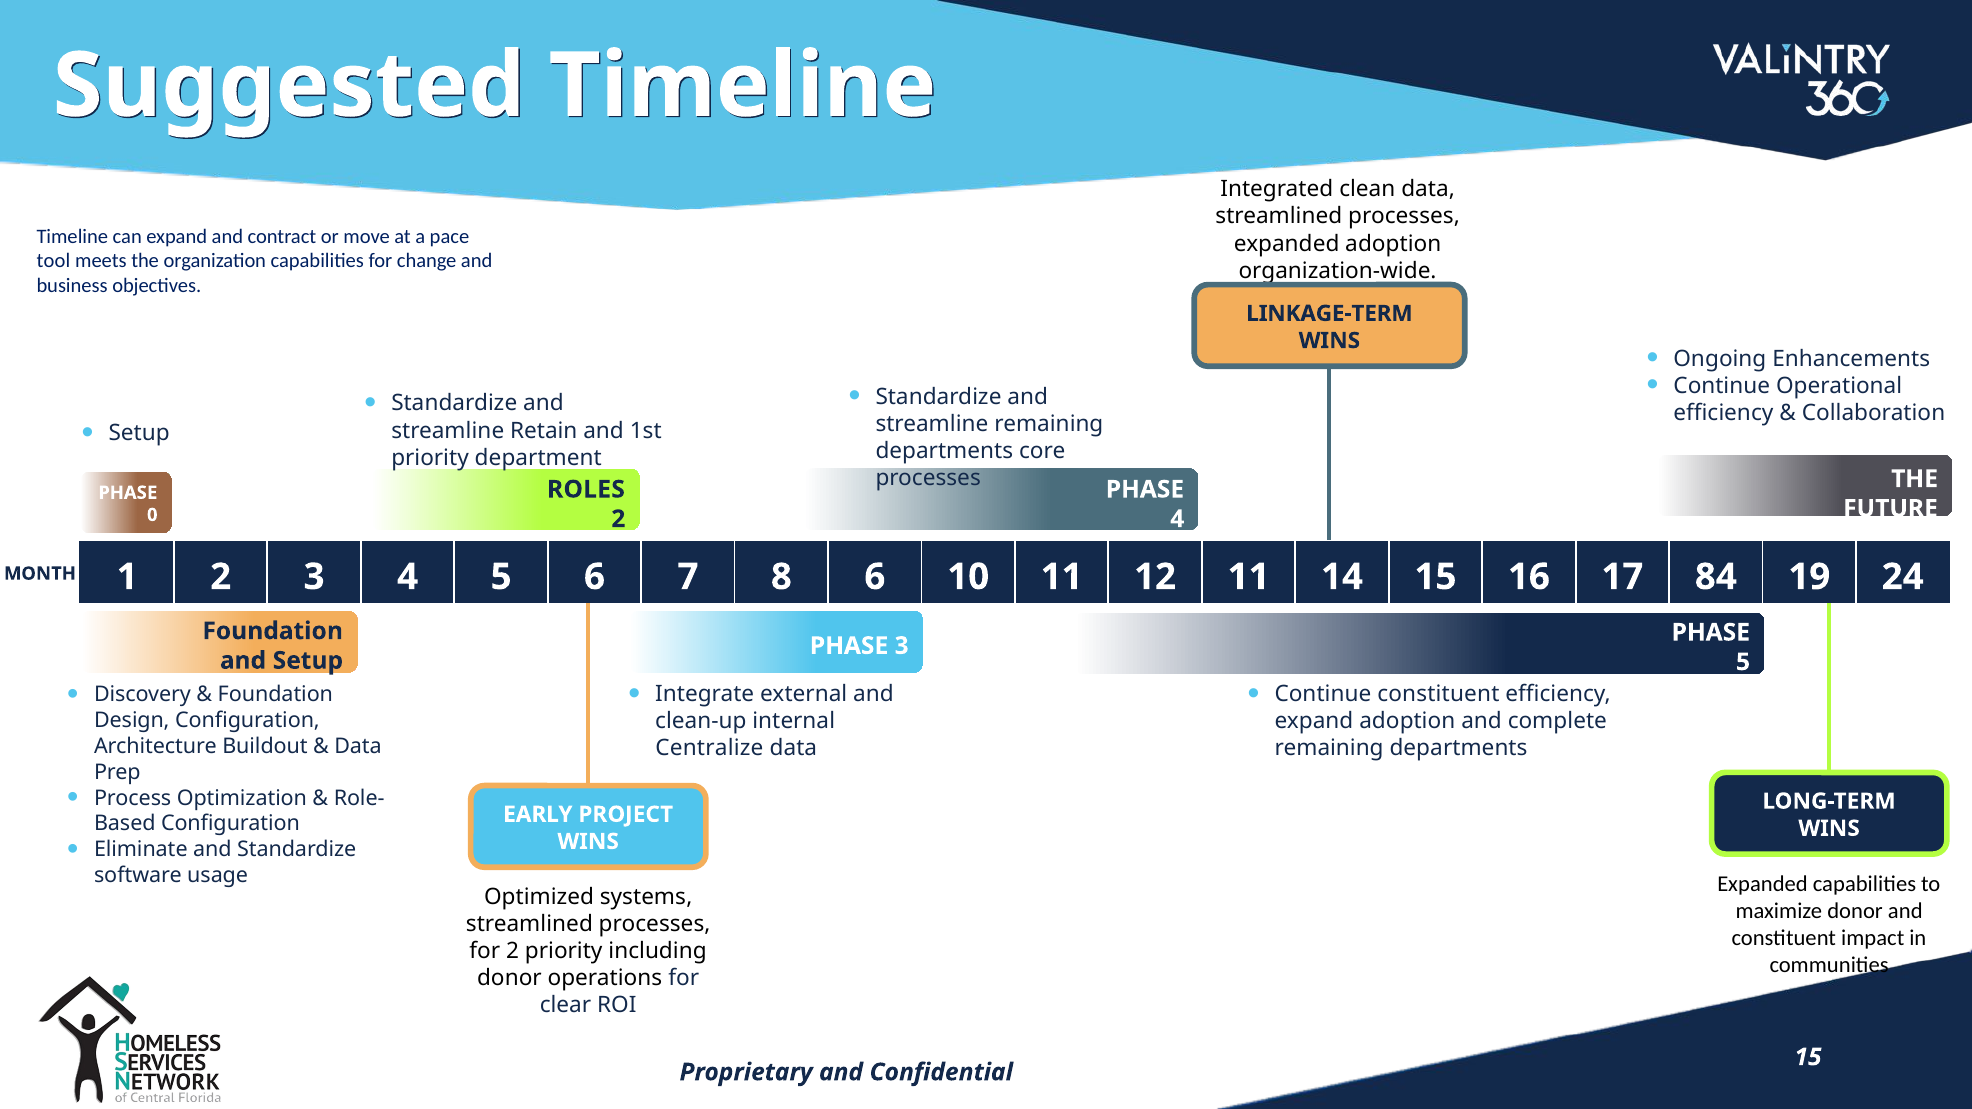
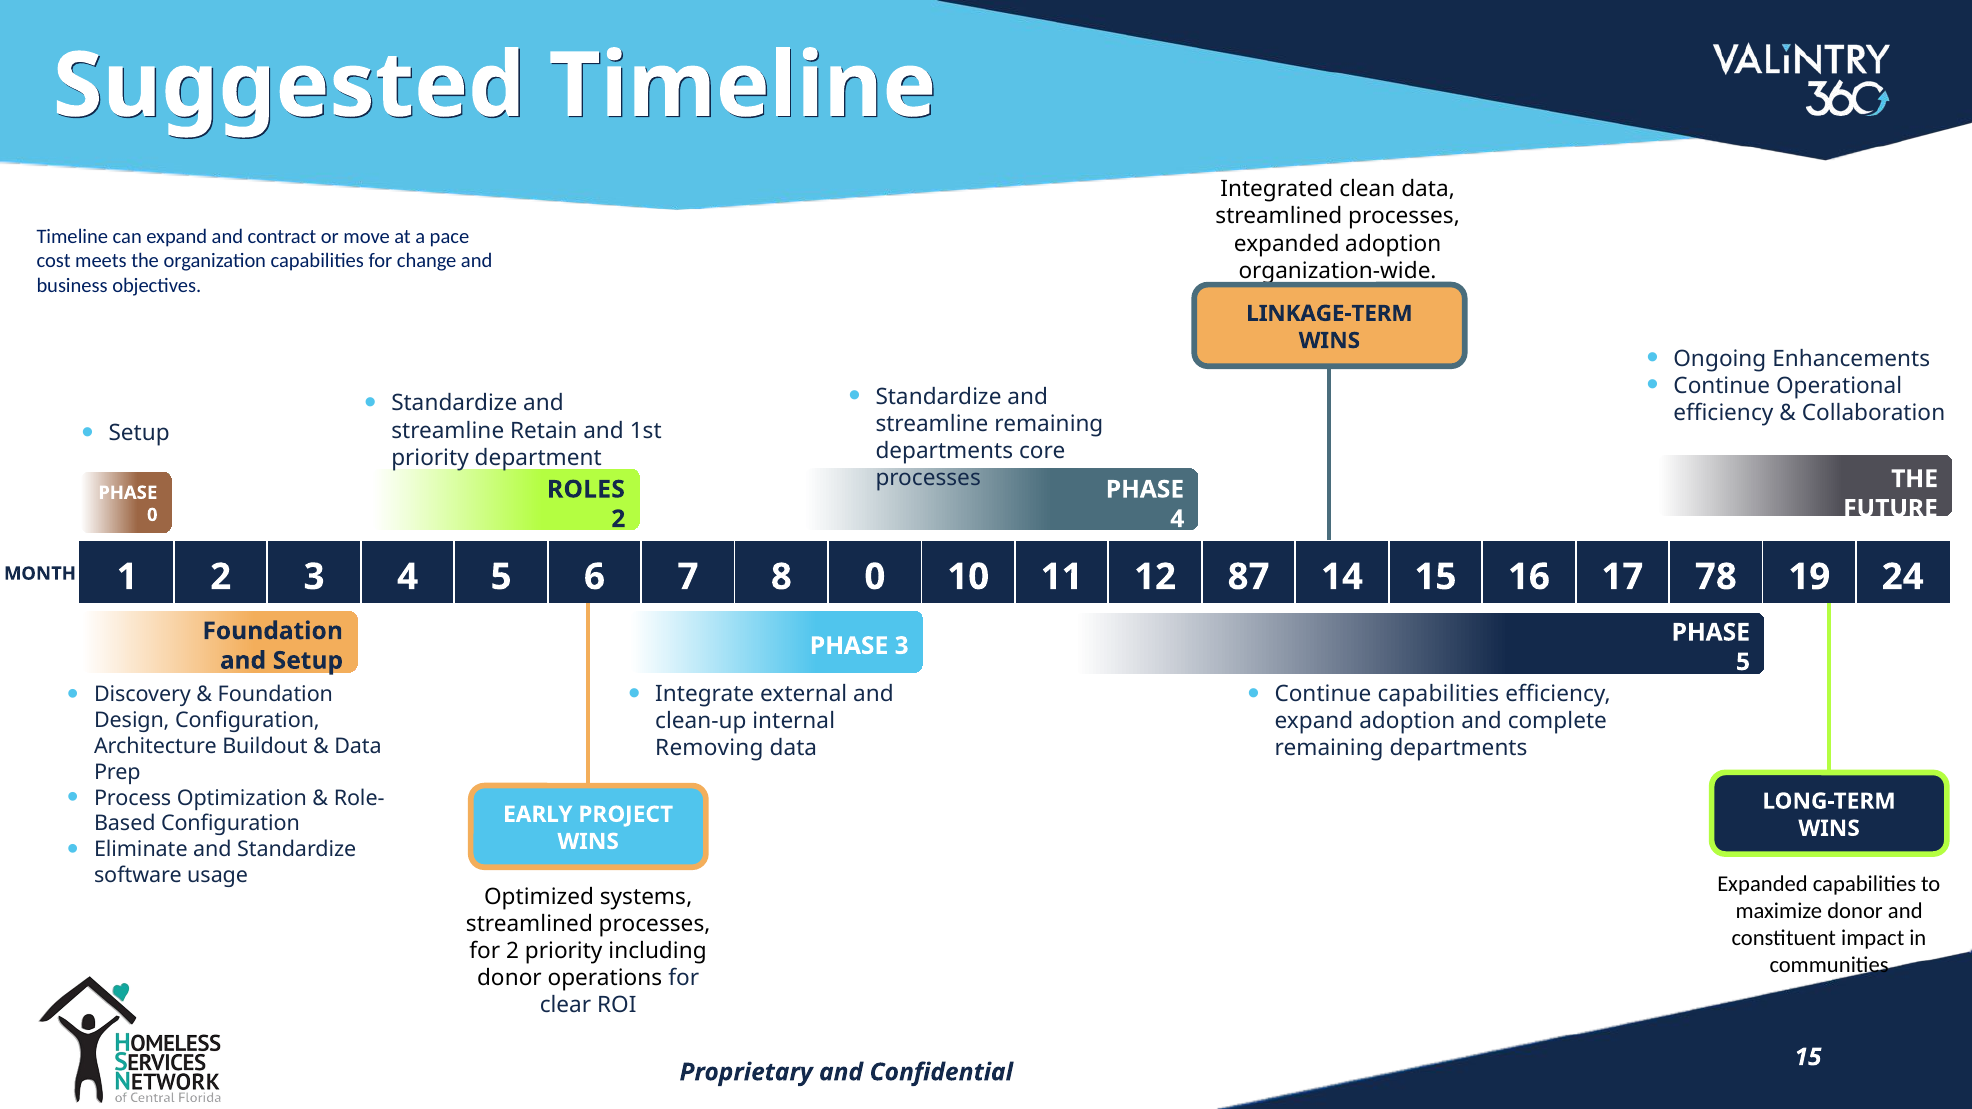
tool: tool -> cost
8 6: 6 -> 0
12 11: 11 -> 87
84: 84 -> 78
Continue constituent: constituent -> capabilities
Centralize: Centralize -> Removing
